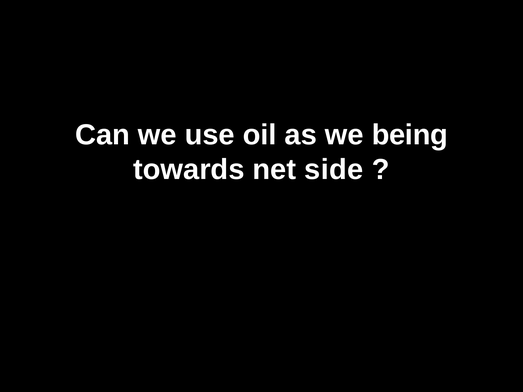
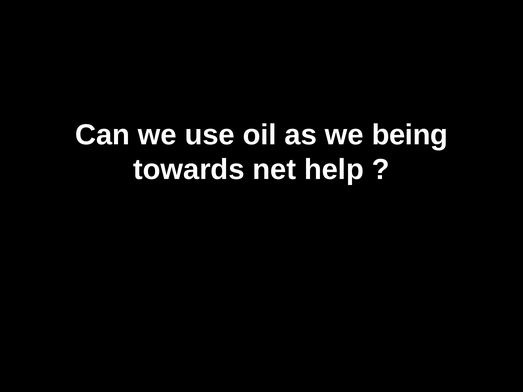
side: side -> help
